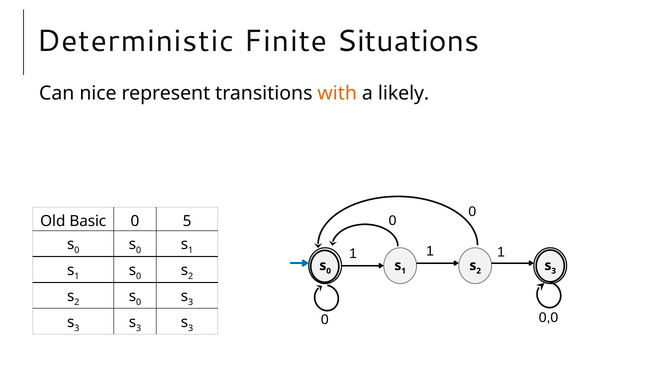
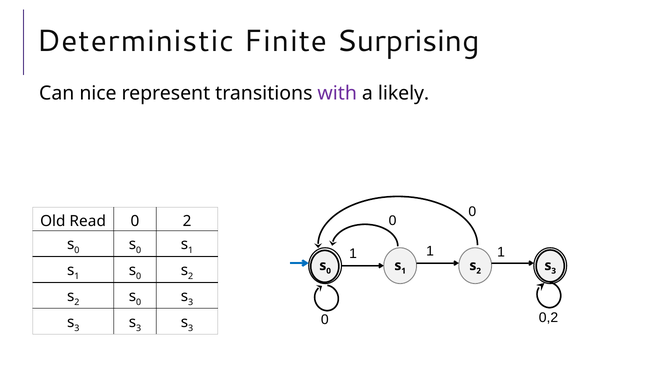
Situations: Situations -> Surprising
with colour: orange -> purple
Basic: Basic -> Read
0 5: 5 -> 2
0,0: 0,0 -> 0,2
